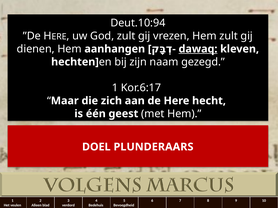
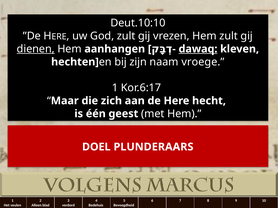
Deut.10:94: Deut.10:94 -> Deut.10:10
dienen underline: none -> present
gezegd: gezegd -> vroege
